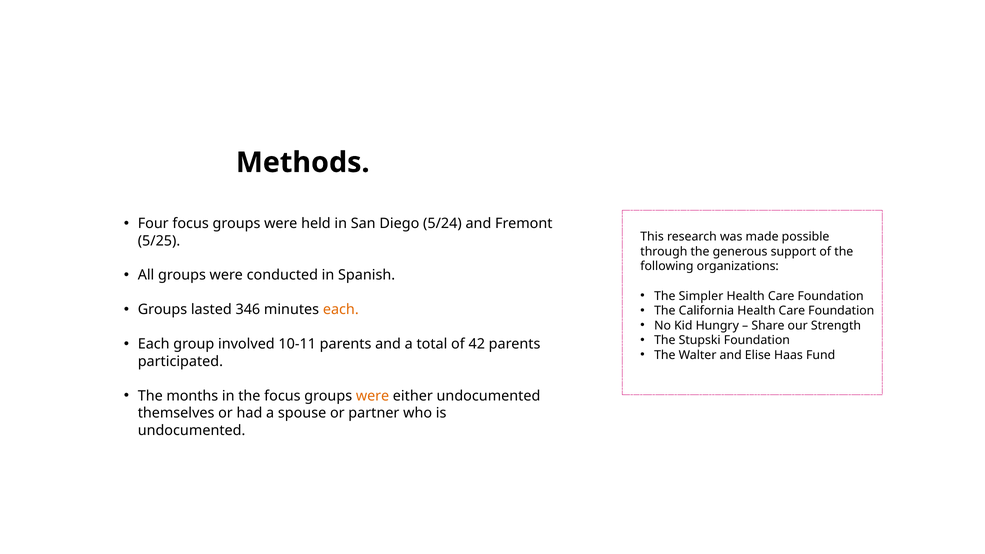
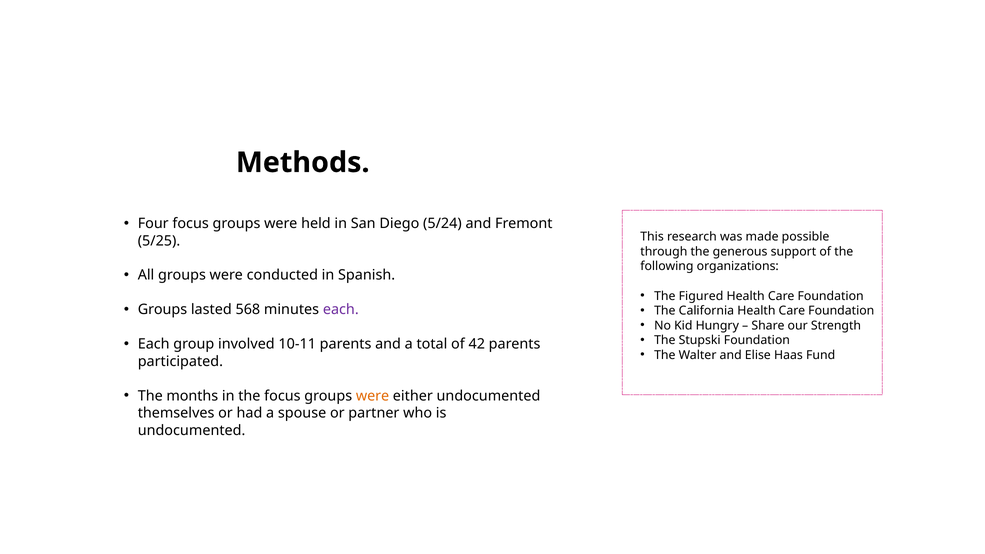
Simpler: Simpler -> Figured
346: 346 -> 568
each at (341, 310) colour: orange -> purple
